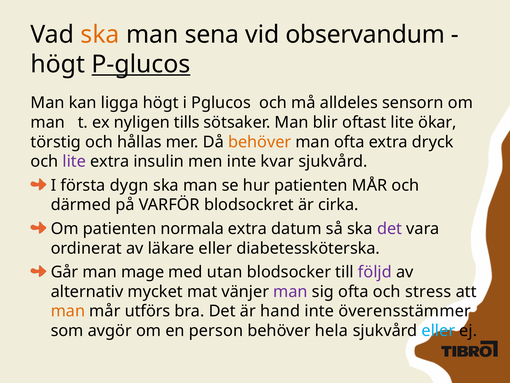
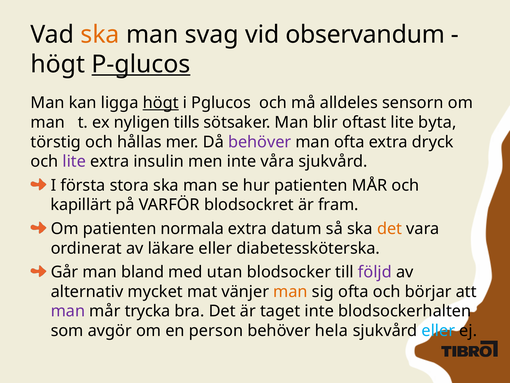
sena: sena -> svag
högt at (161, 103) underline: none -> present
ökar: ökar -> byta
behöver at (260, 142) colour: orange -> purple
kvar: kvar -> våra
dygn: dygn -> stora
därmed: därmed -> kapillärt
cirka: cirka -> fram
det at (390, 228) colour: purple -> orange
mage: mage -> bland
man at (291, 291) colour: purple -> orange
stress: stress -> börjar
man at (68, 311) colour: orange -> purple
utförs: utförs -> trycka
hand: hand -> taget
överensstämmer: överensstämmer -> blodsockerhalten
